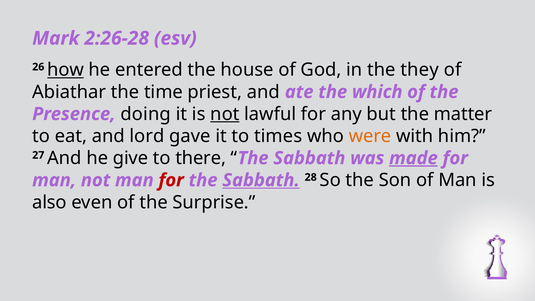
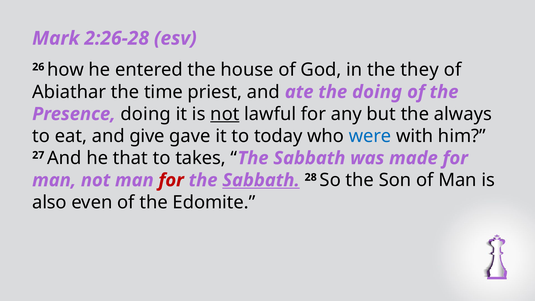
how underline: present -> none
the which: which -> doing
matter: matter -> always
lord: lord -> give
times: times -> today
were colour: orange -> blue
give: give -> that
there: there -> takes
made underline: present -> none
Surprise: Surprise -> Edomite
